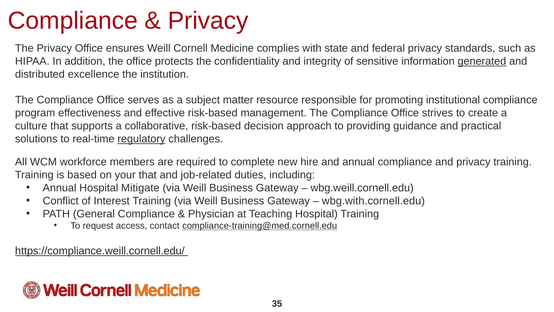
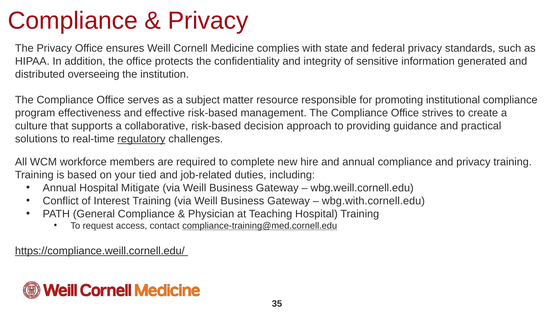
generated underline: present -> none
excellence: excellence -> overseeing
your that: that -> tied
